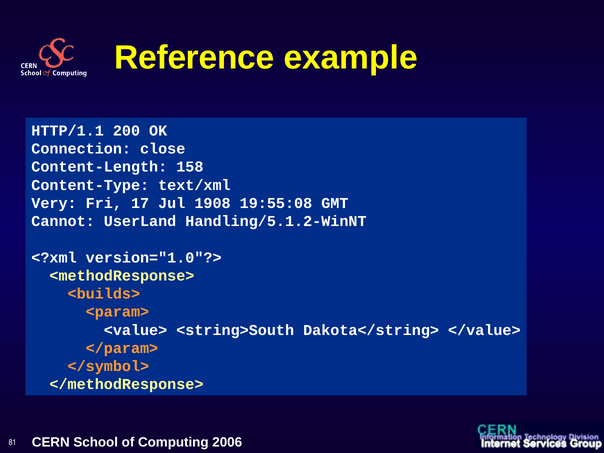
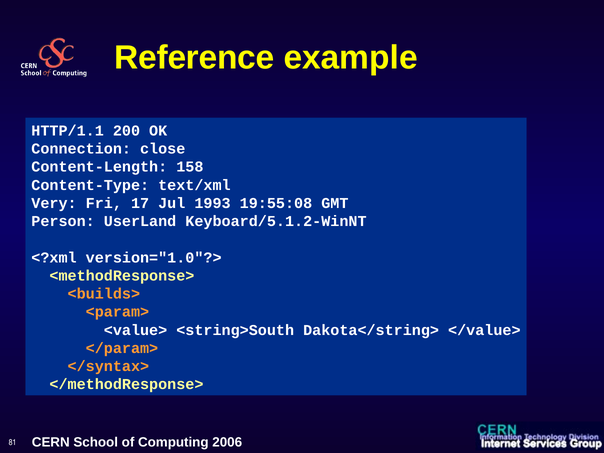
1908: 1908 -> 1993
Cannot: Cannot -> Person
Handling/5.1.2-WinNT: Handling/5.1.2-WinNT -> Keyboard/5.1.2-WinNT
</symbol>: </symbol> -> </syntax>
